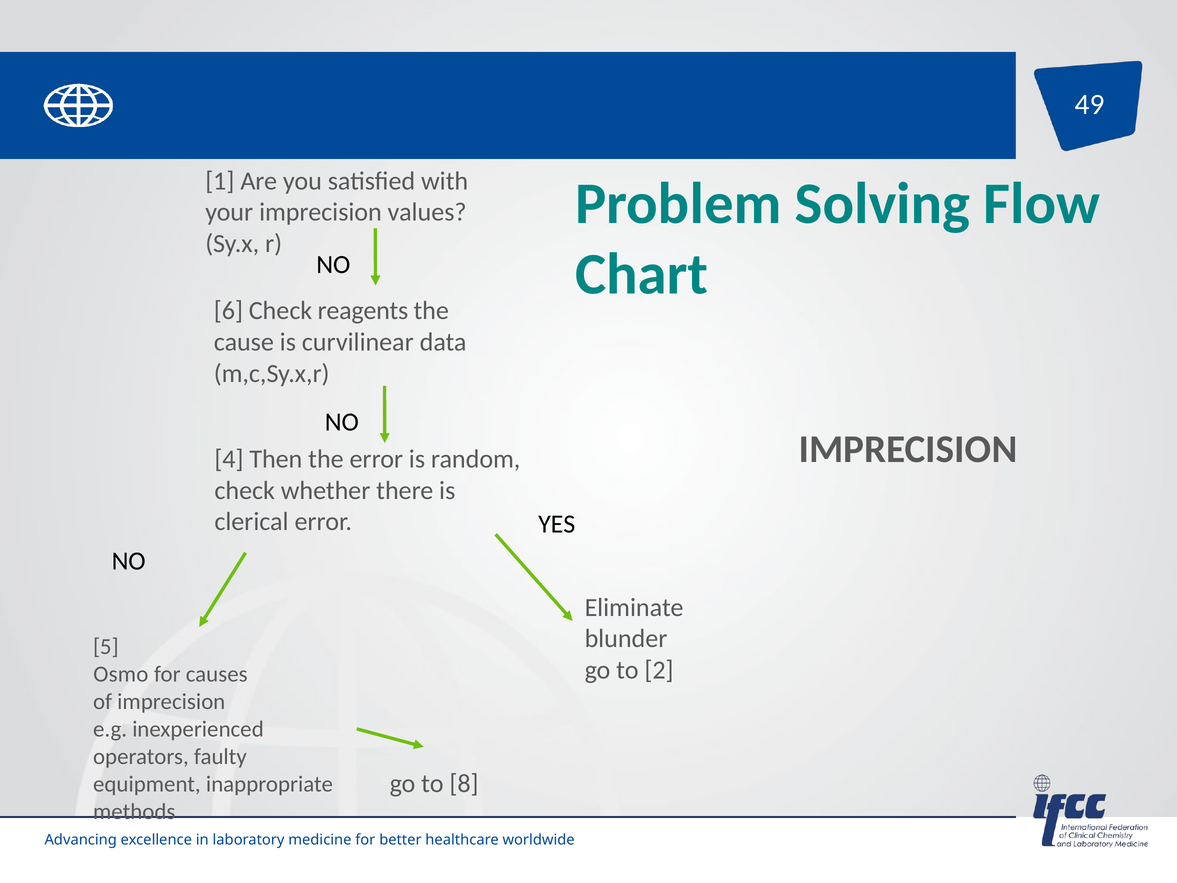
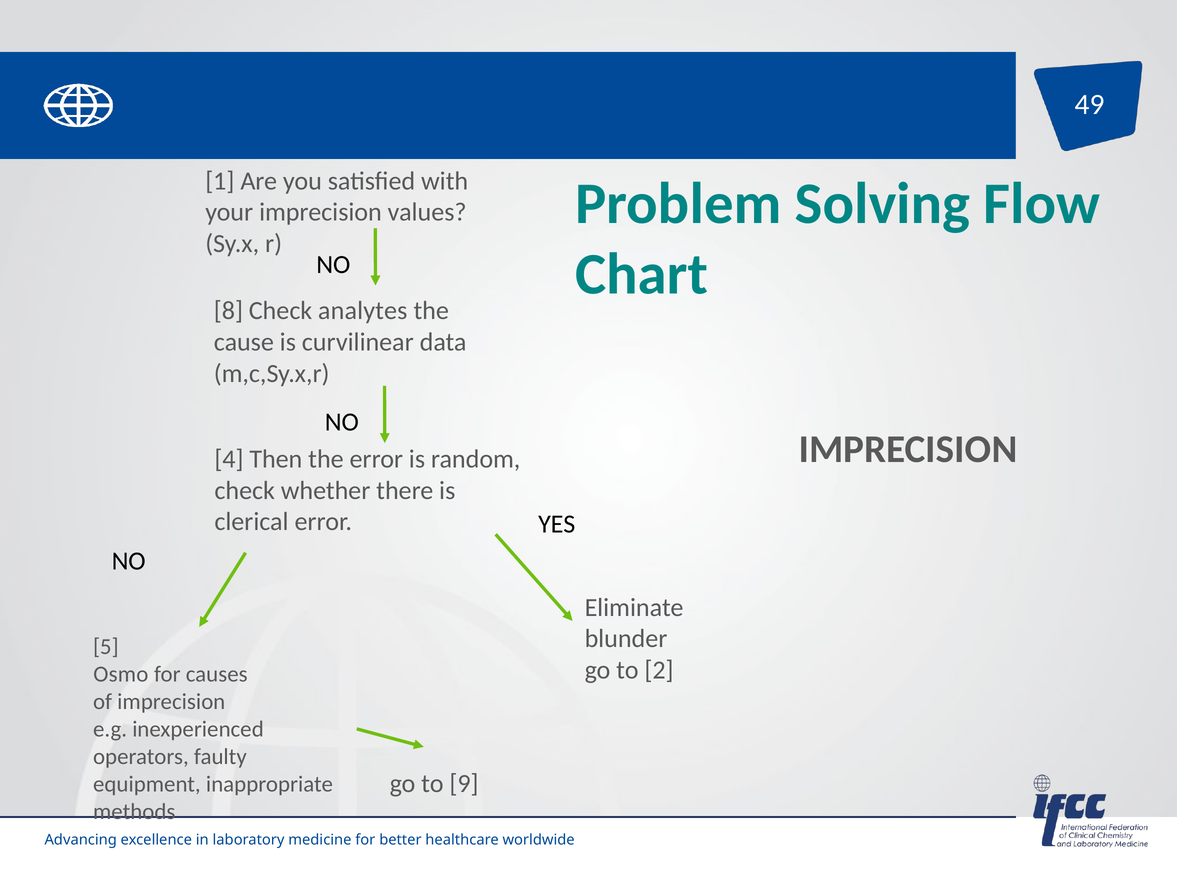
6: 6 -> 8
reagents: reagents -> analytes
8: 8 -> 9
